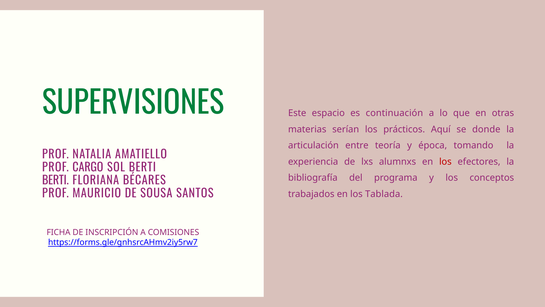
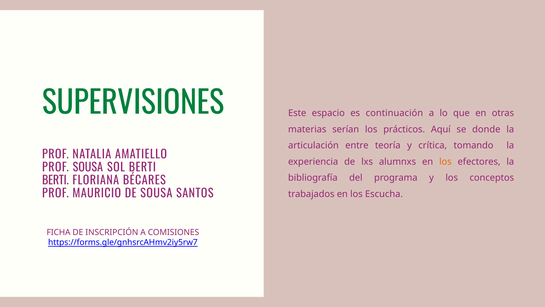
época: época -> crítica
los at (445, 161) colour: red -> orange
PROF CARGO: CARGO -> SOUSA
Tablada: Tablada -> Escucha
